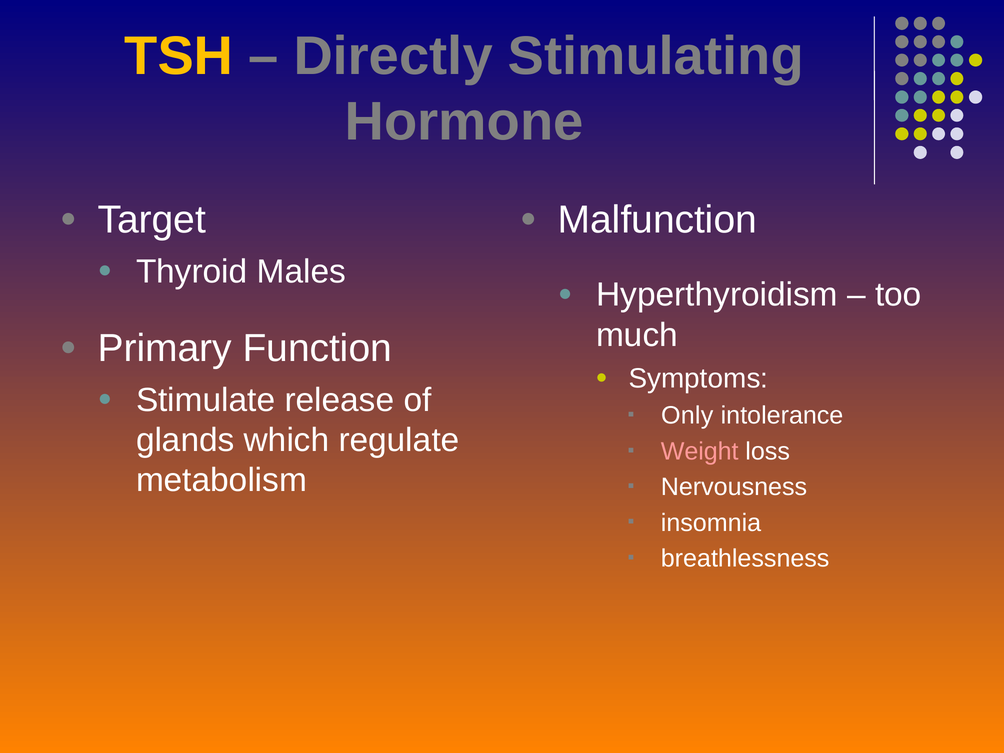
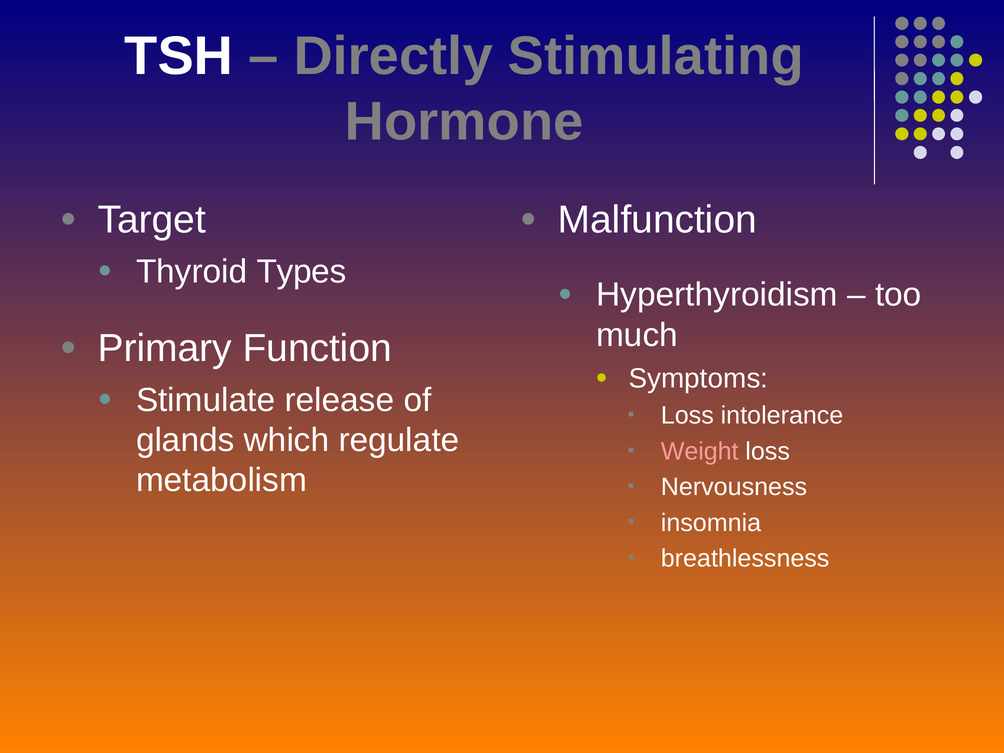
TSH colour: yellow -> white
Males: Males -> Types
Only at (687, 416): Only -> Loss
